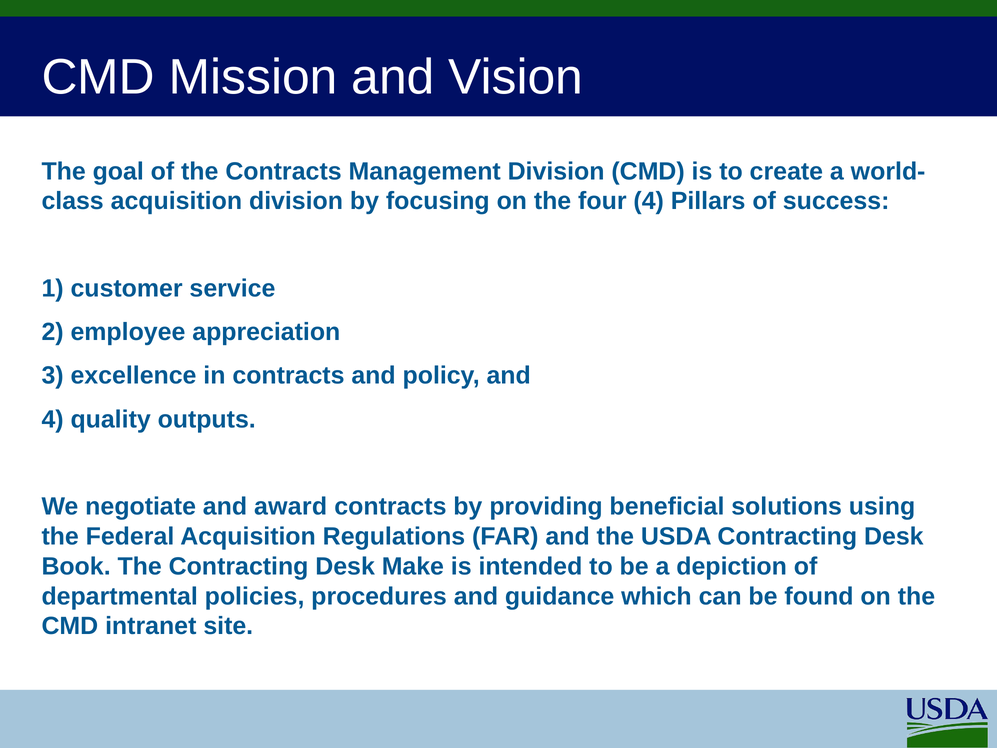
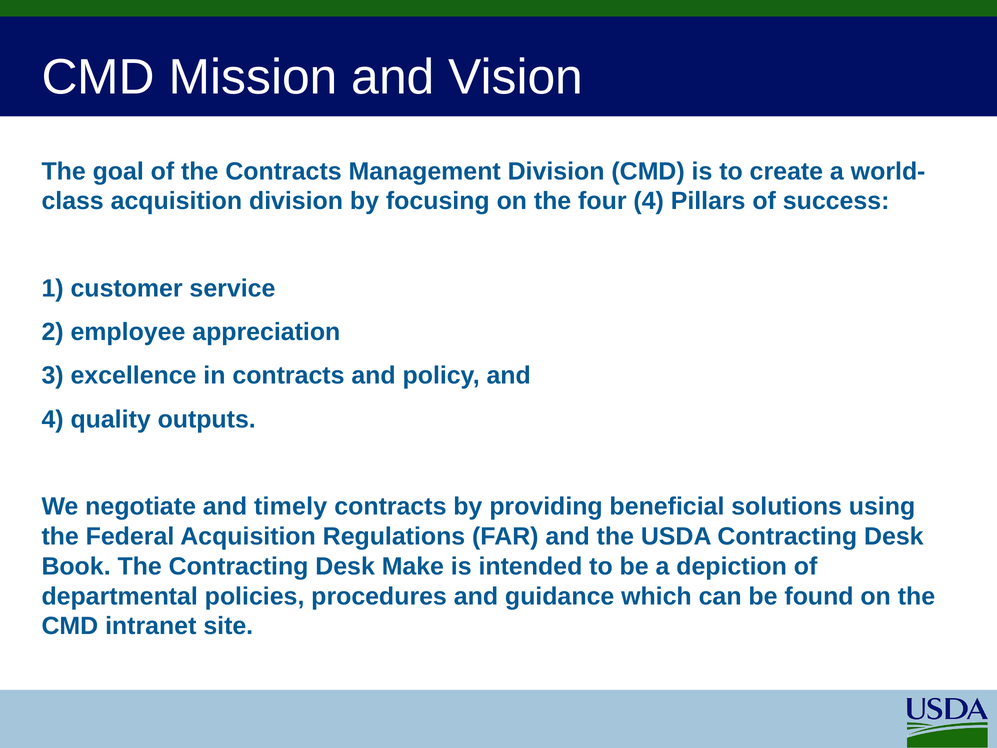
award: award -> timely
